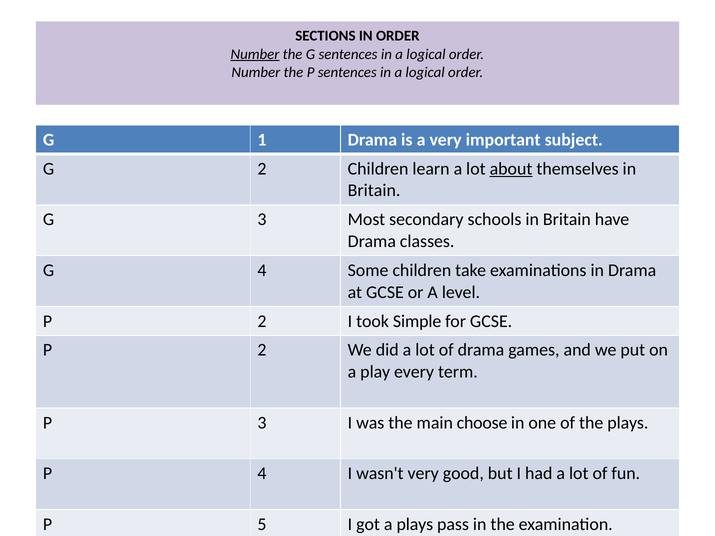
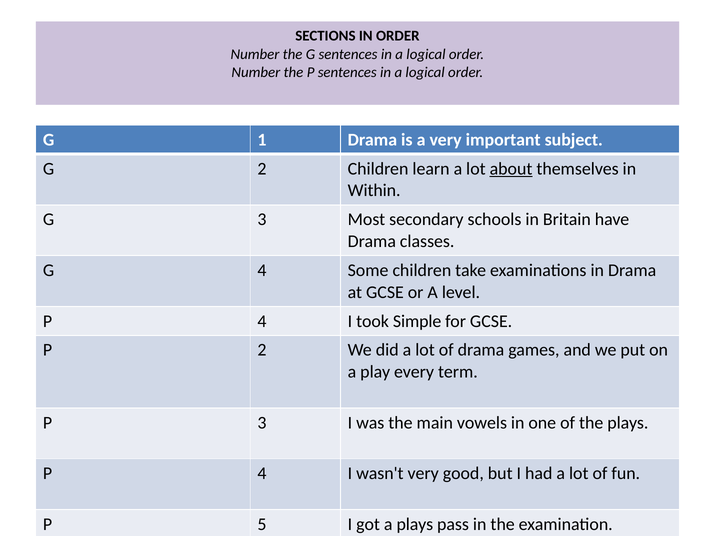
Number at (255, 54) underline: present -> none
Britain at (374, 191): Britain -> Within
2 at (262, 321): 2 -> 4
choose: choose -> vowels
